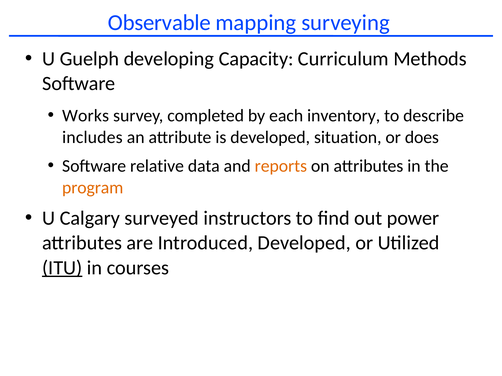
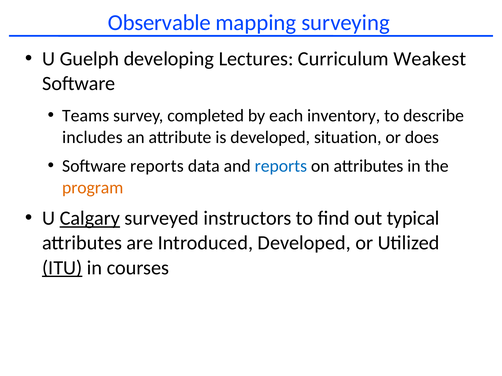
Capacity: Capacity -> Lectures
Methods: Methods -> Weakest
Works: Works -> Teams
Software relative: relative -> reports
reports at (281, 166) colour: orange -> blue
Calgary underline: none -> present
power: power -> typical
